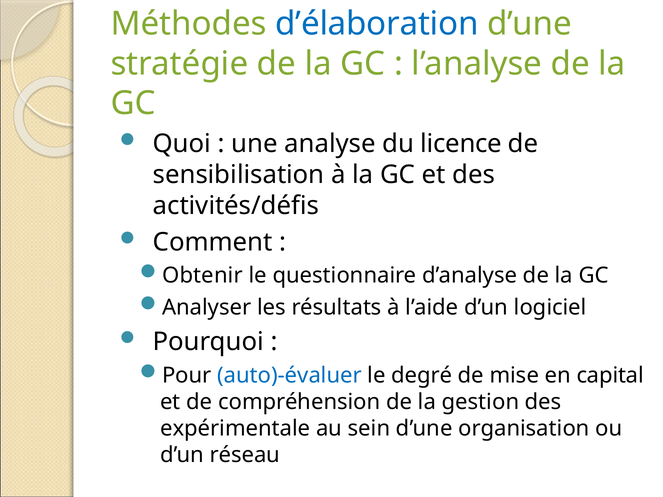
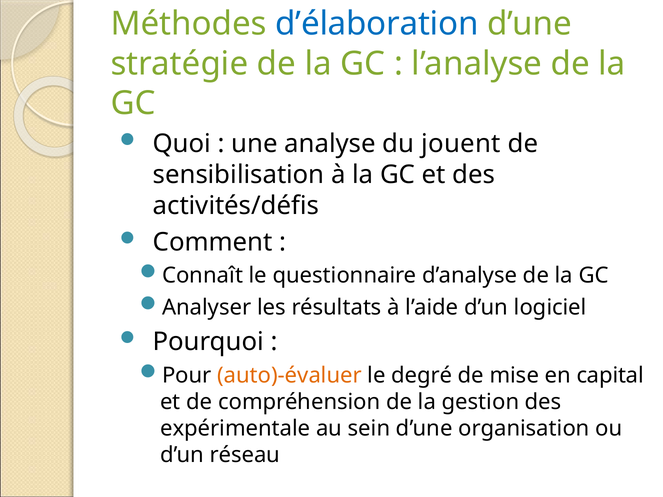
licence: licence -> jouent
Obtenir: Obtenir -> Connaît
auto)-évaluer colour: blue -> orange
